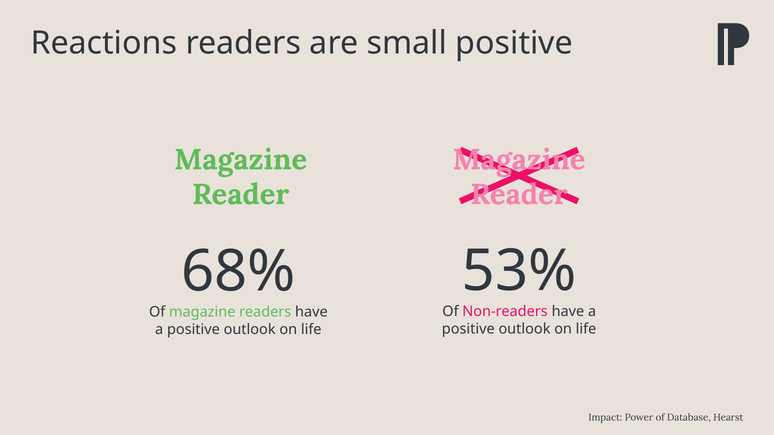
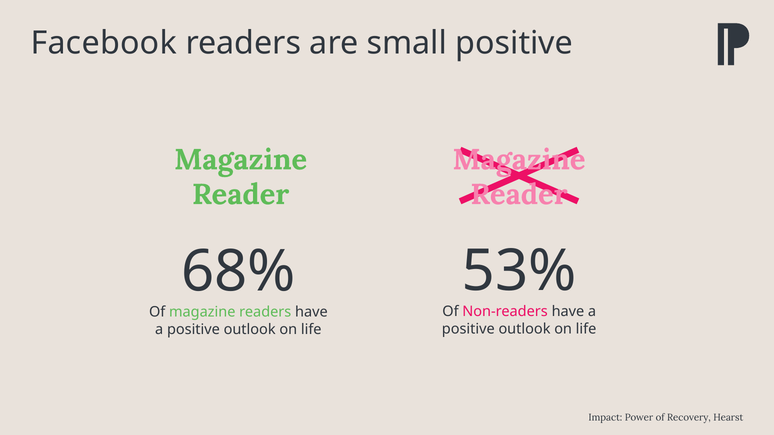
Reactions: Reactions -> Facebook
Database: Database -> Recovery
